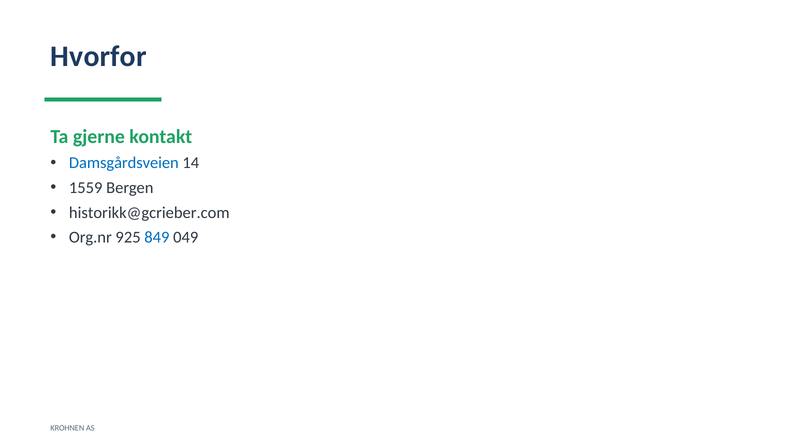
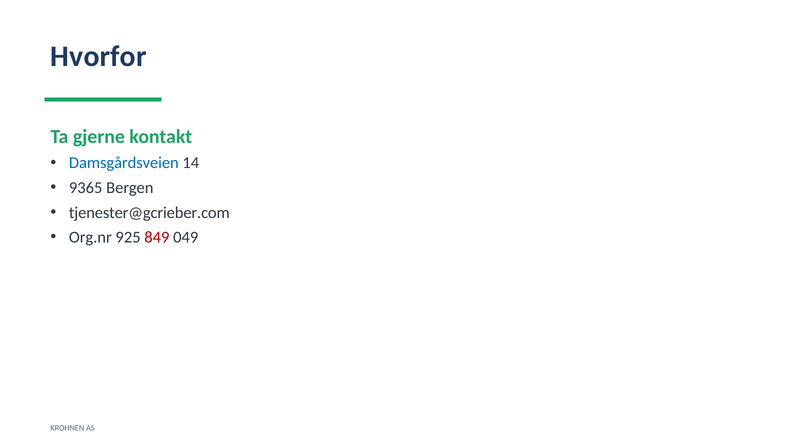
1559: 1559 -> 9365
historikk@gcrieber.com: historikk@gcrieber.com -> tjenester@gcrieber.com
849 colour: blue -> red
